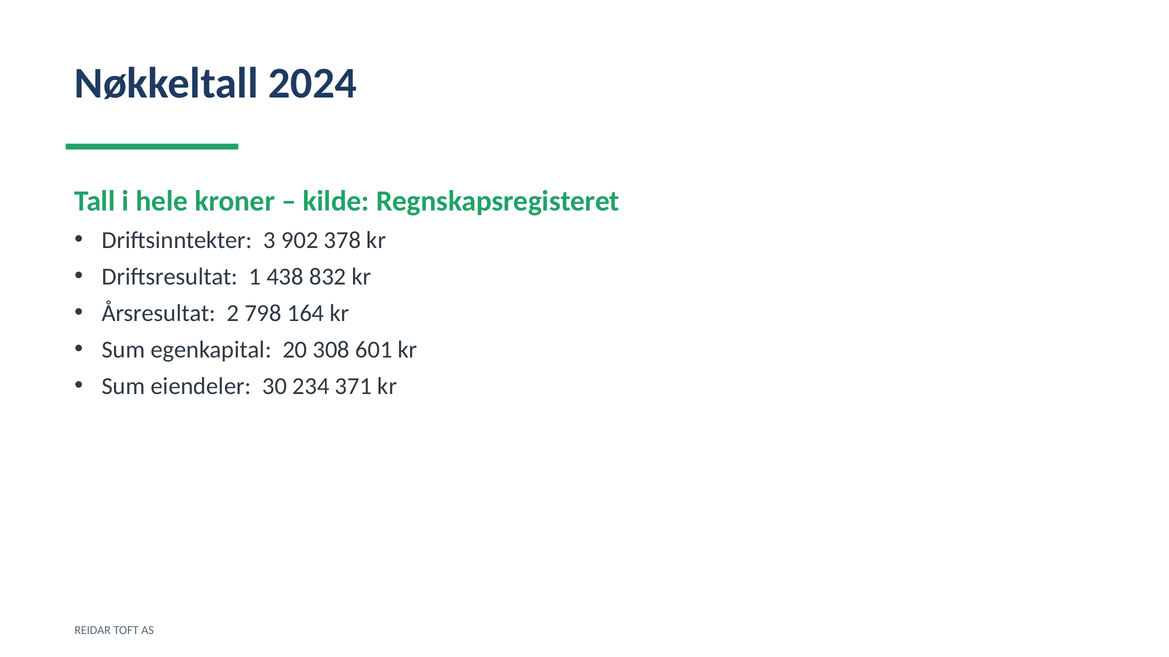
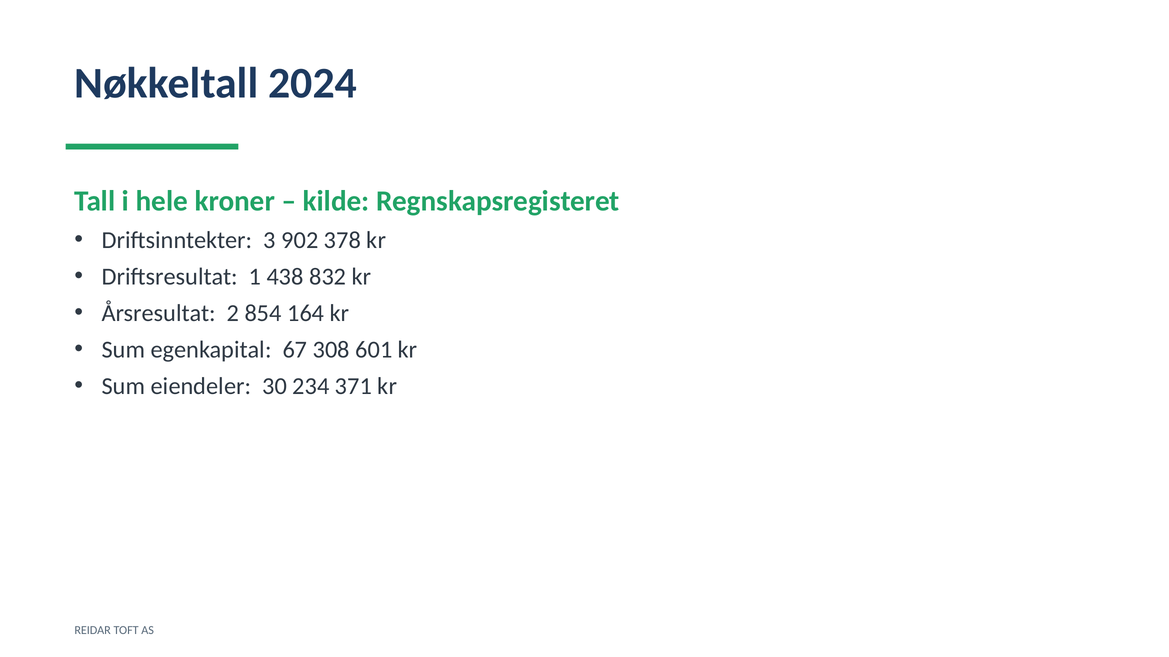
798: 798 -> 854
20: 20 -> 67
